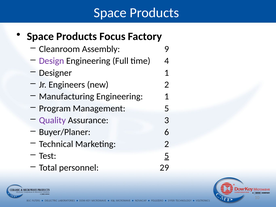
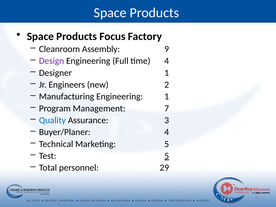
Management 5: 5 -> 7
Quality colour: purple -> blue
Buyer/Planer 6: 6 -> 4
Marketing 2: 2 -> 5
